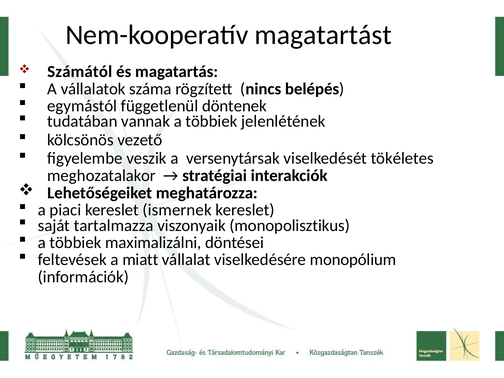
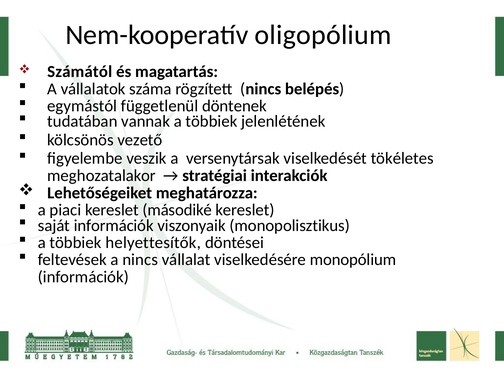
magatartást: magatartást -> oligopólium
ismernek: ismernek -> másodiké
saját tartalmazza: tartalmazza -> információk
maximalizálni: maximalizálni -> helyettesítők
a miatt: miatt -> nincs
